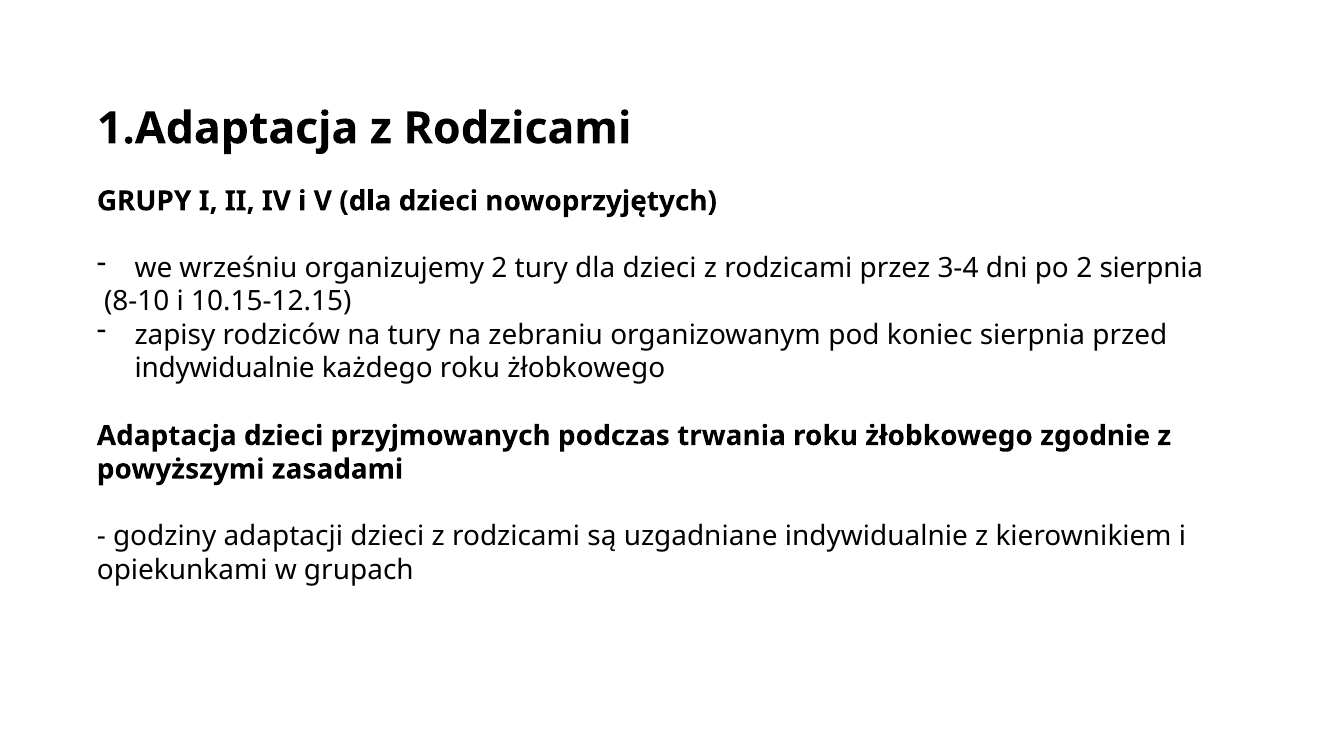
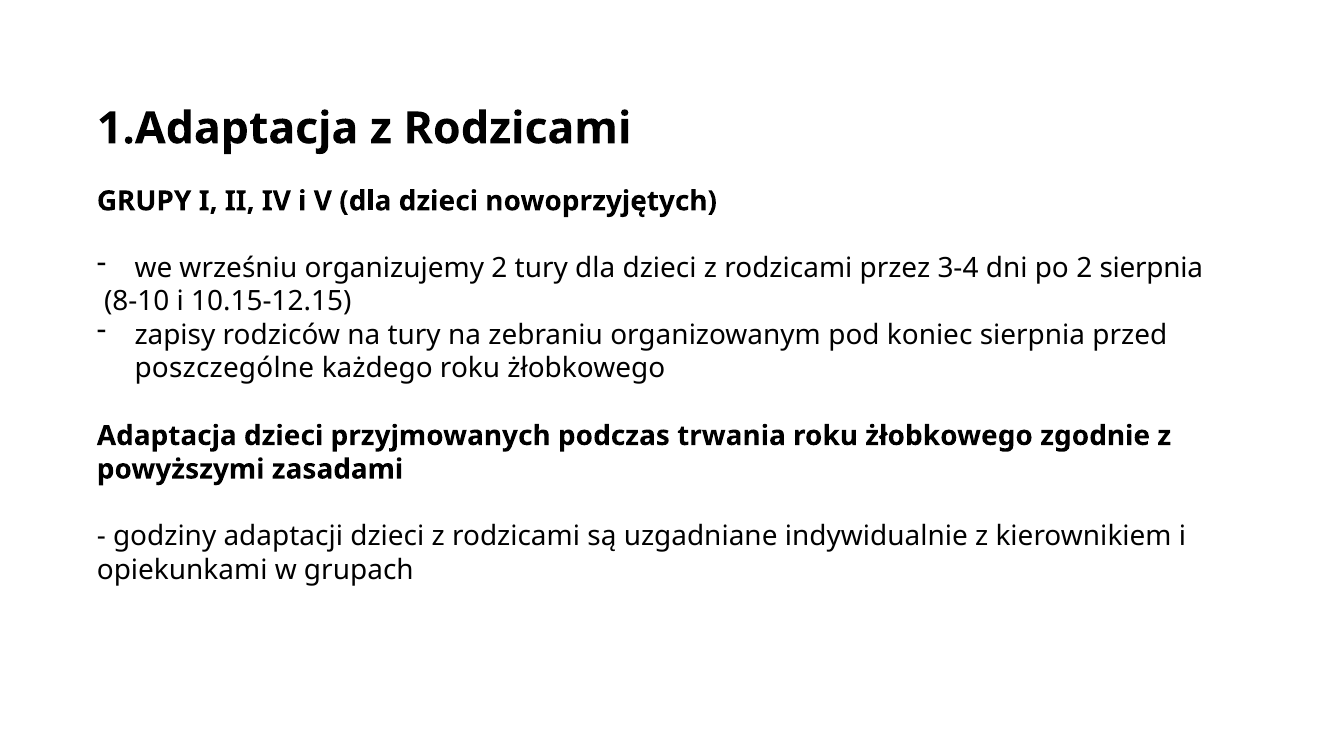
indywidualnie at (225, 369): indywidualnie -> poszczególne
